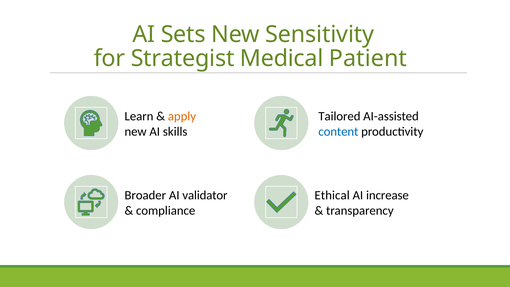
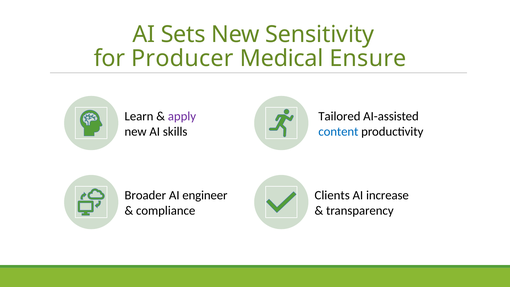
Strategist: Strategist -> Producer
Patient: Patient -> Ensure
apply colour: orange -> purple
validator: validator -> engineer
Ethical: Ethical -> Clients
